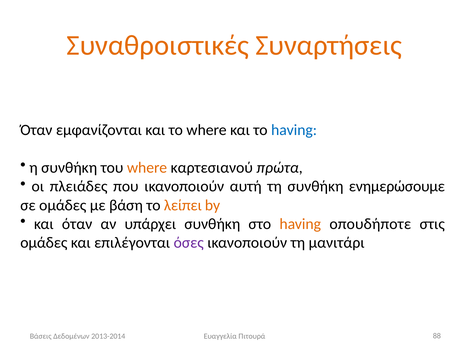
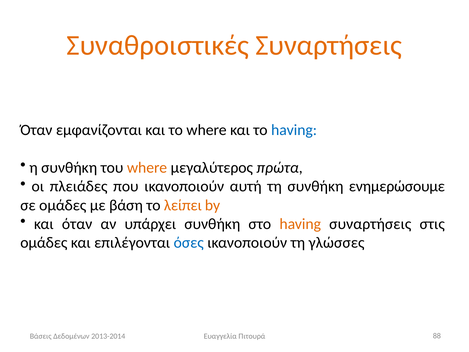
καρτεσιανού: καρτεσιανού -> μεγαλύτερος
having οπουδήποτε: οπουδήποτε -> συναρτήσεις
όσες colour: purple -> blue
μανιτάρι: μανιτάρι -> γλώσσες
